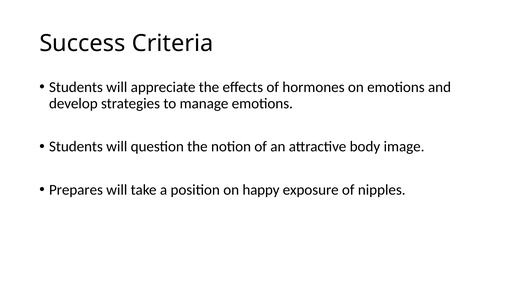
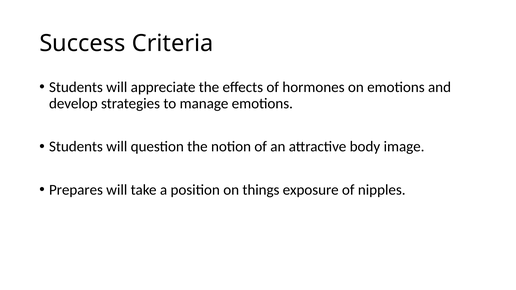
happy: happy -> things
